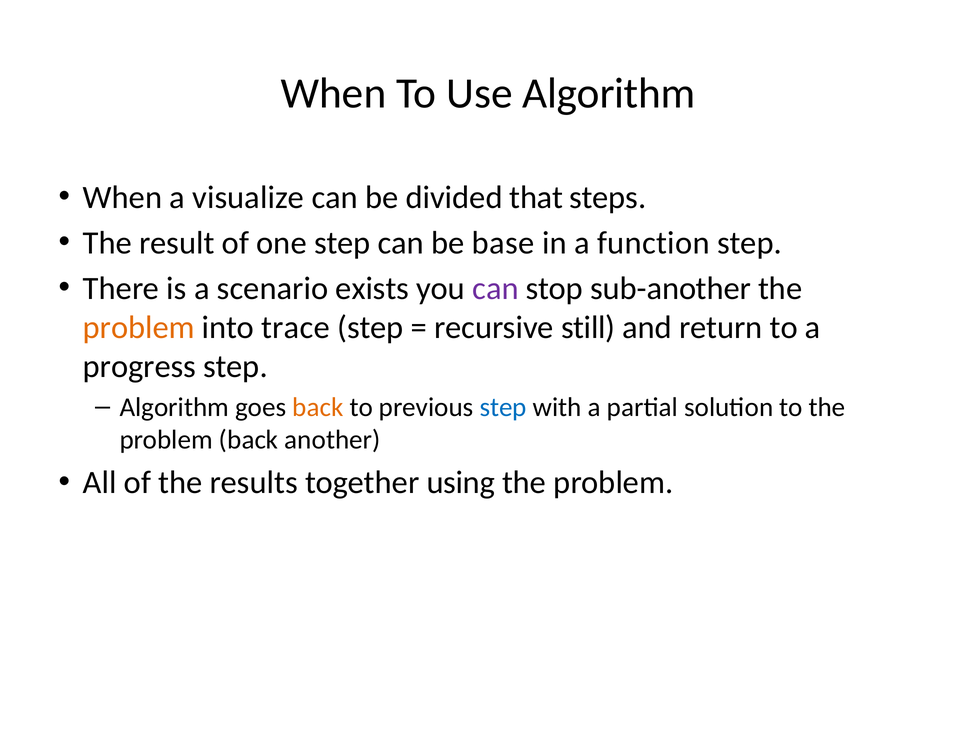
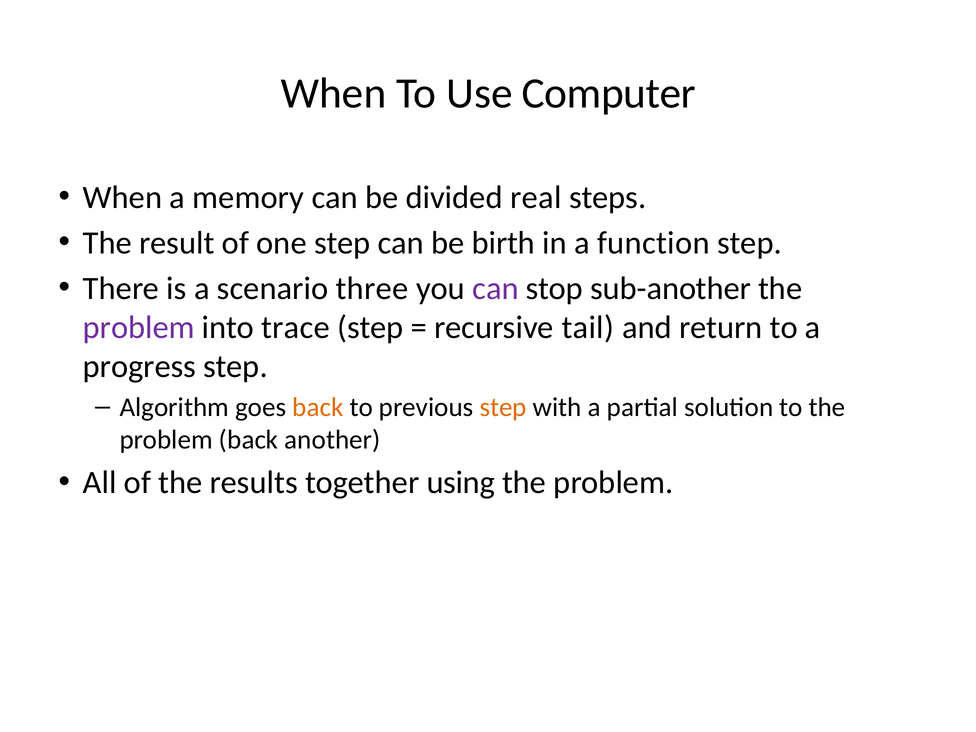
Use Algorithm: Algorithm -> Computer
visualize: visualize -> memory
that: that -> real
base: base -> birth
exists: exists -> three
problem at (139, 328) colour: orange -> purple
still: still -> tail
step at (503, 407) colour: blue -> orange
